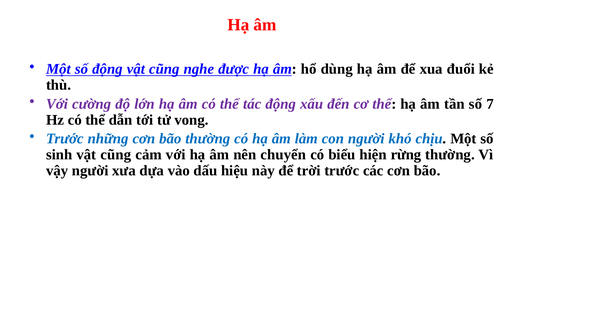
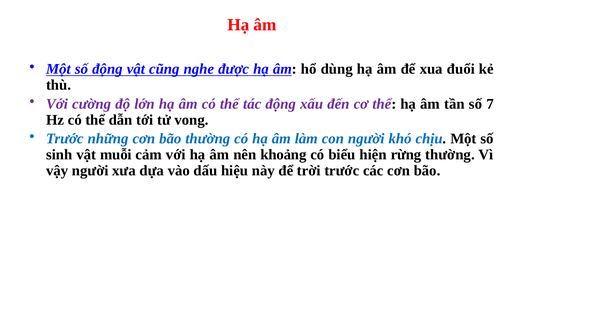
cũng: cũng -> muỗi
chuyển: chuyển -> khoảng
